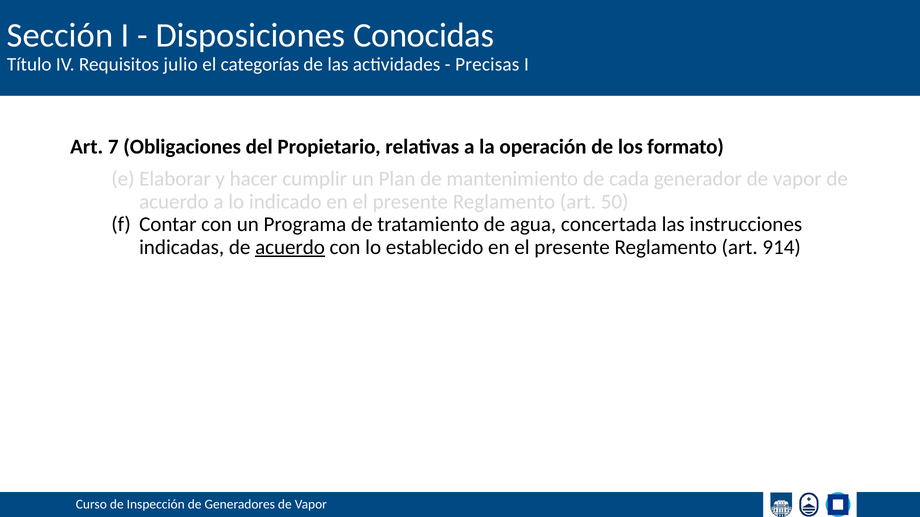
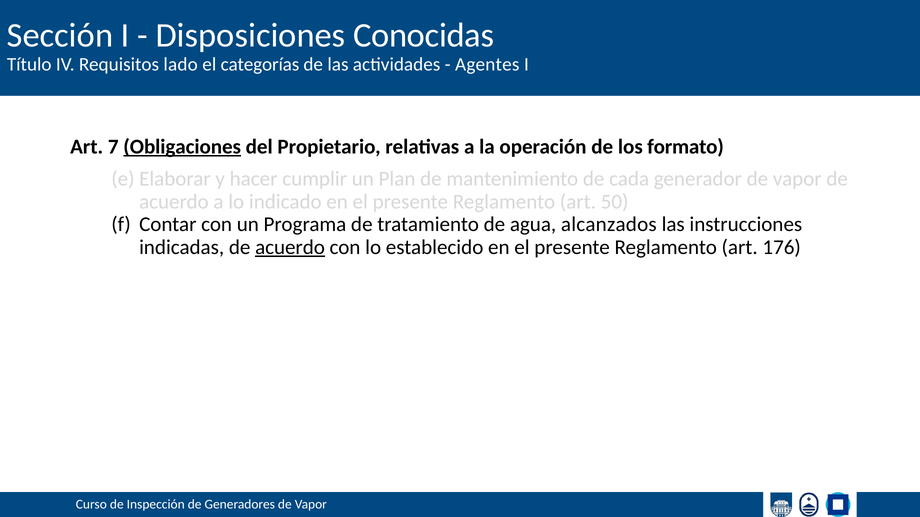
julio: julio -> lado
Precisas: Precisas -> Agentes
Obligaciones underline: none -> present
concertada: concertada -> alcanzados
914: 914 -> 176
